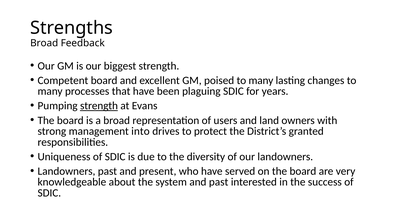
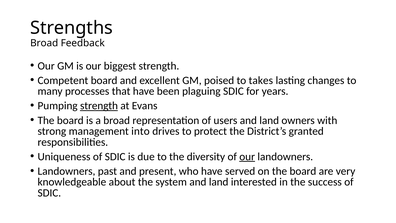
poised to many: many -> takes
our at (247, 156) underline: none -> present
system and past: past -> land
